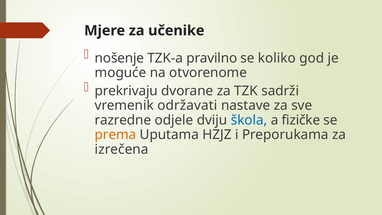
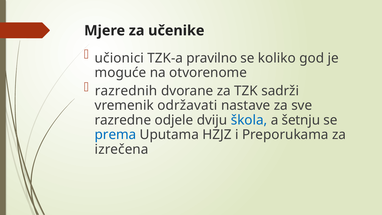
nošenje: nošenje -> učionici
prekrivaju: prekrivaju -> razrednih
fizičke: fizičke -> šetnju
prema colour: orange -> blue
